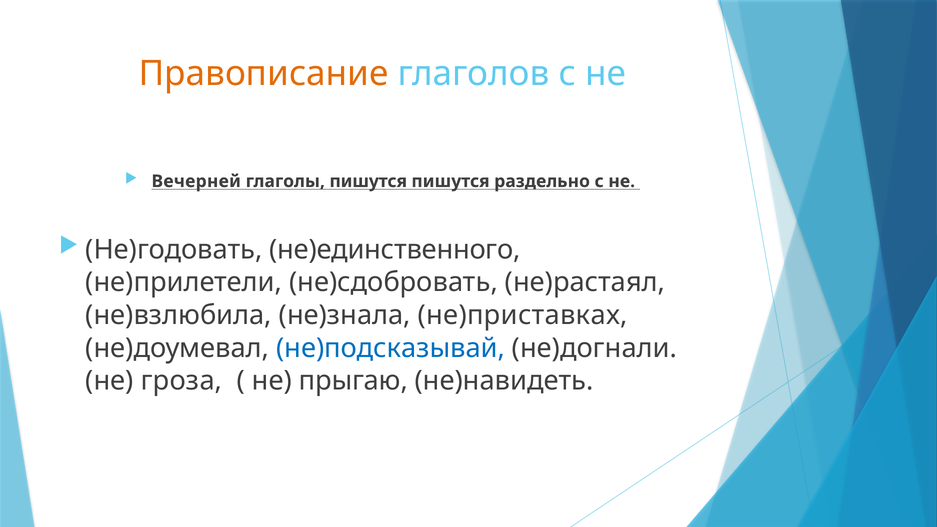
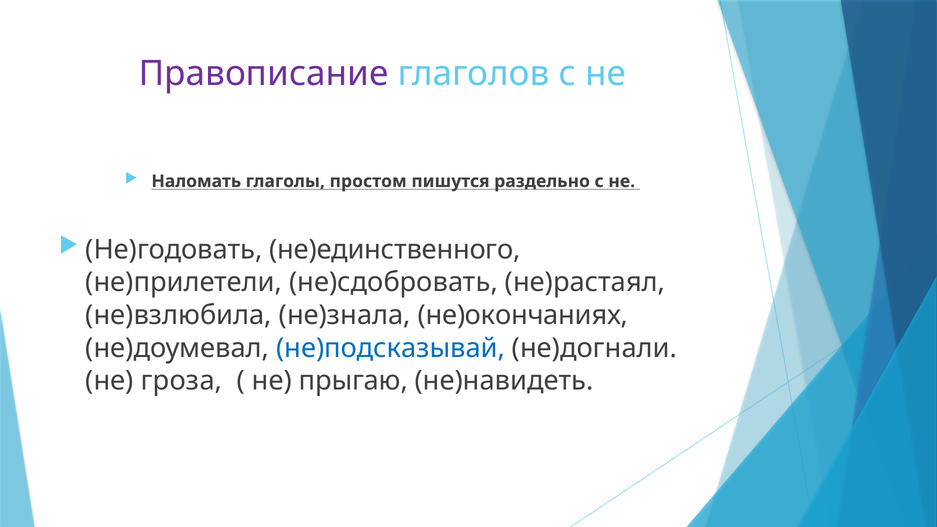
Правописание colour: orange -> purple
Вечерней: Вечерней -> Наломать
глаголы пишутся: пишутся -> простом
не)приставках: не)приставках -> не)окончаниях
